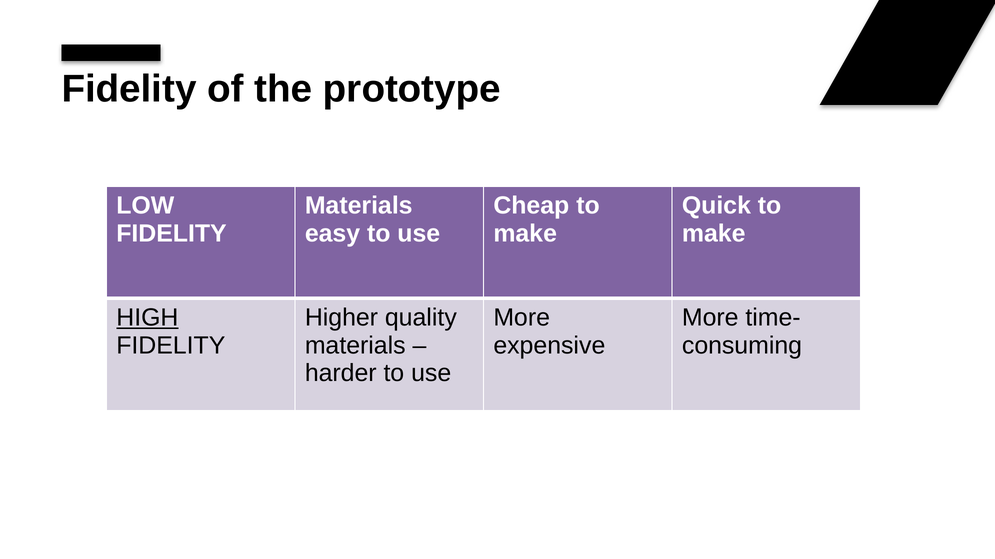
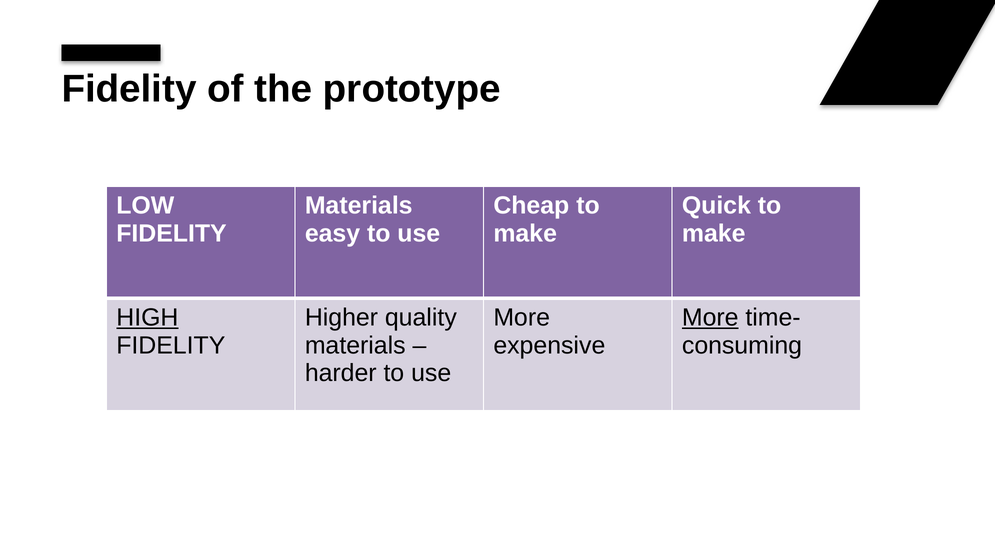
More at (710, 318) underline: none -> present
